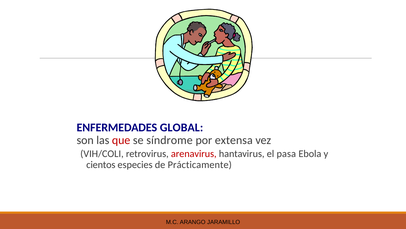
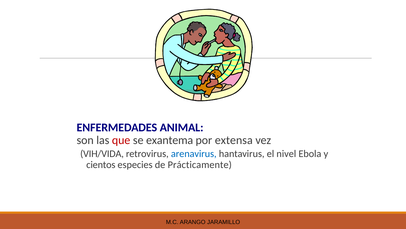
GLOBAL: GLOBAL -> ANIMAL
síndrome: síndrome -> exantema
VIH/COLI: VIH/COLI -> VIH/VIDA
arenavirus colour: red -> blue
pasa: pasa -> nivel
